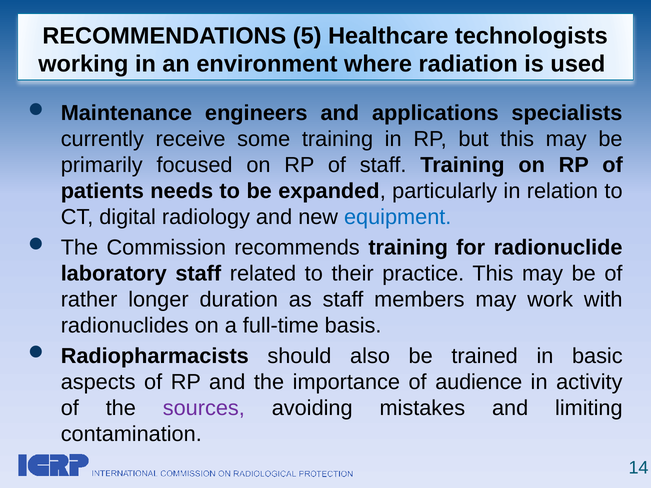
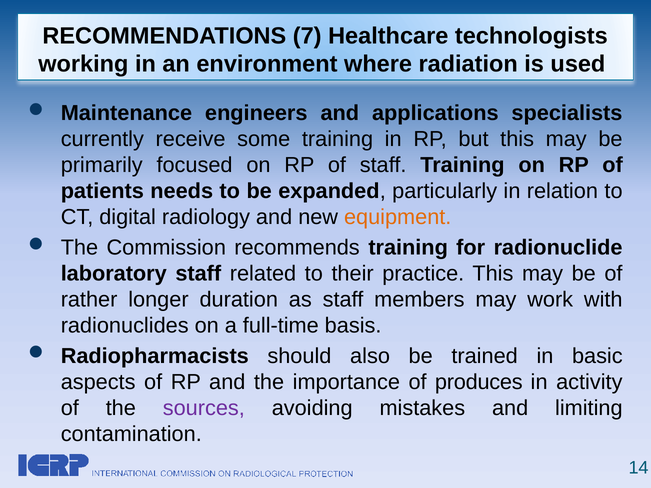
5: 5 -> 7
equipment colour: blue -> orange
audience: audience -> produces
